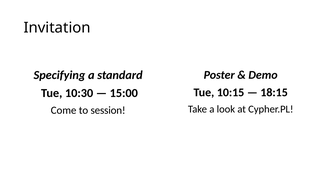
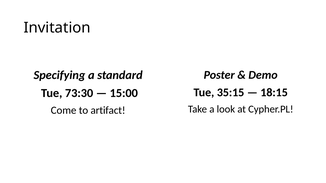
10:15: 10:15 -> 35:15
10:30: 10:30 -> 73:30
session: session -> artifact
